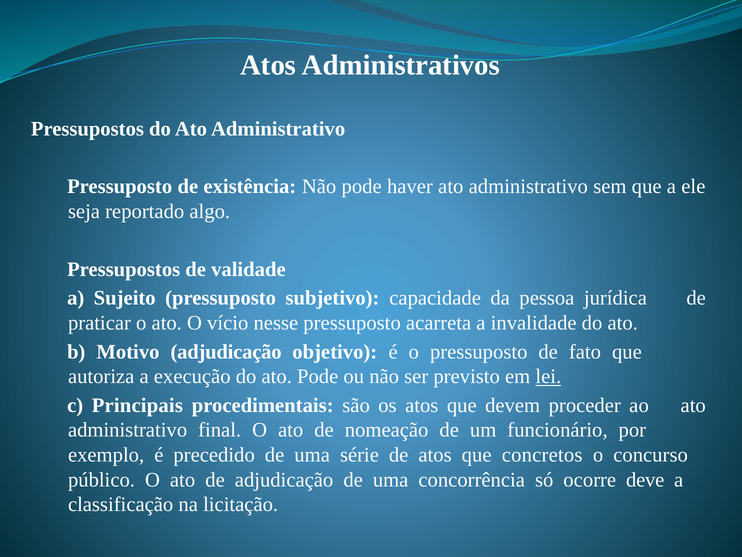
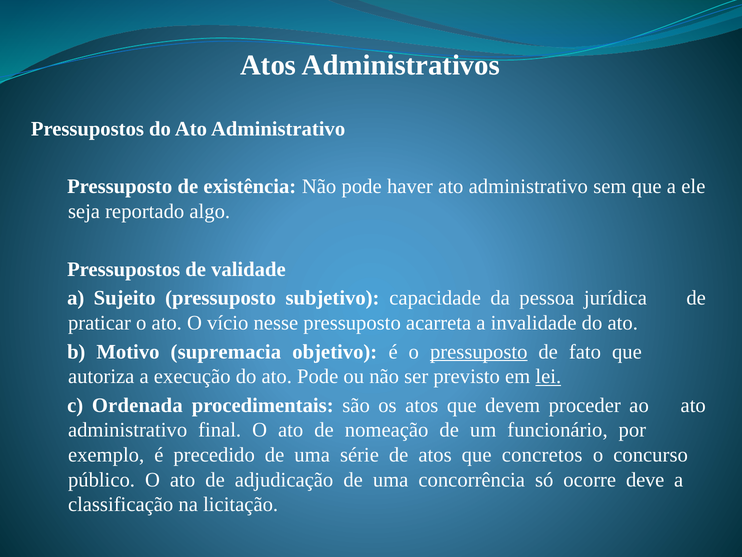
Motivo adjudicação: adjudicação -> supremacia
pressuposto at (479, 351) underline: none -> present
Principais: Principais -> Ordenada
